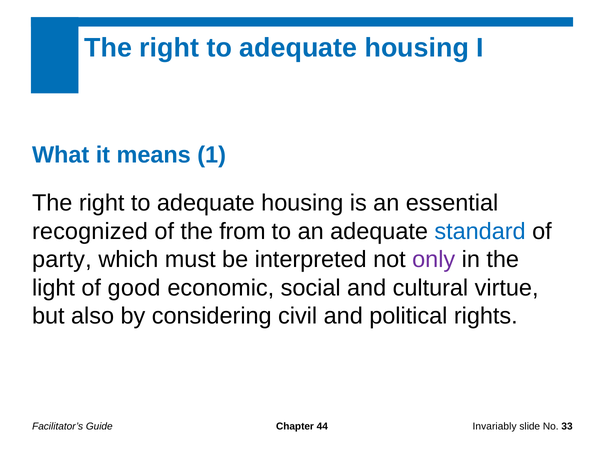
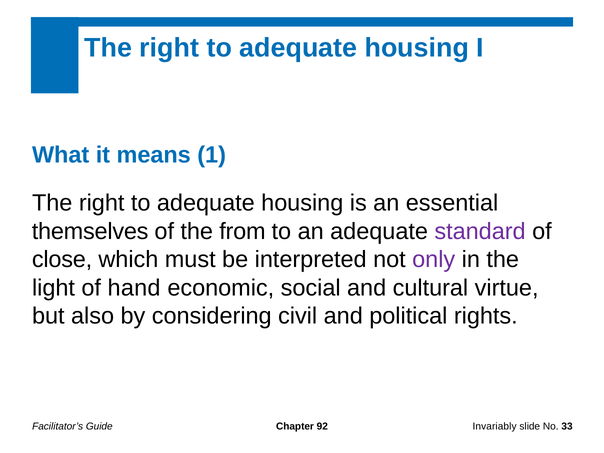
recognized: recognized -> themselves
standard colour: blue -> purple
party: party -> close
good: good -> hand
44: 44 -> 92
